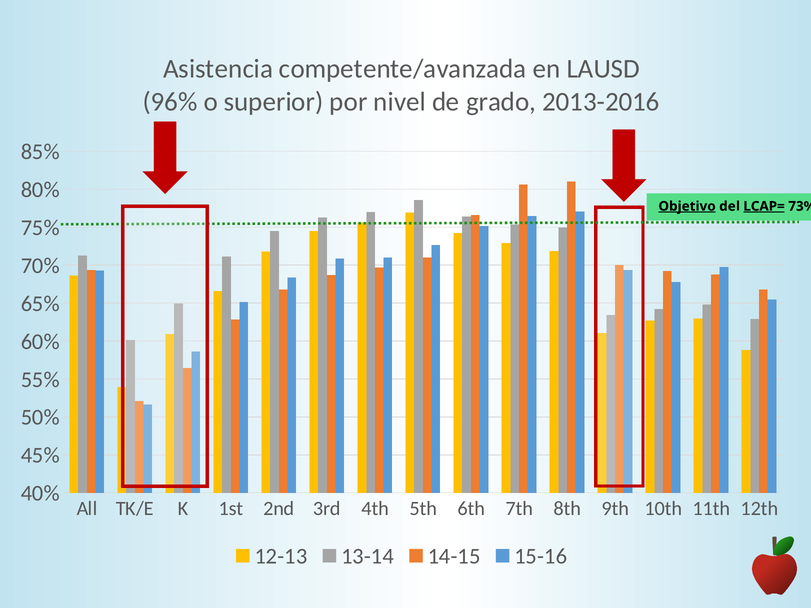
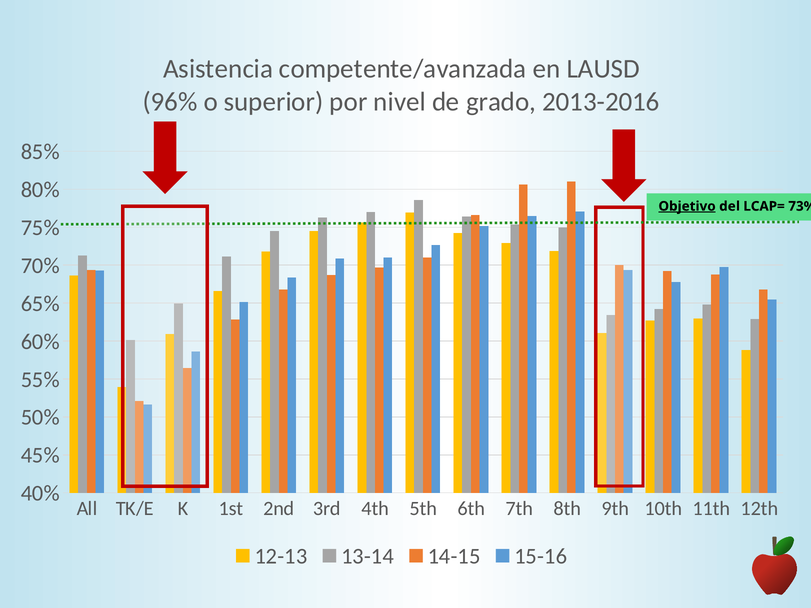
LCAP= underline: present -> none
